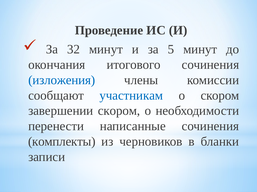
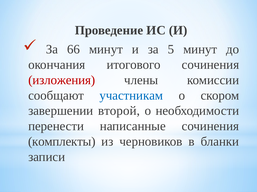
32: 32 -> 66
изложения colour: blue -> red
завершении скором: скором -> второй
